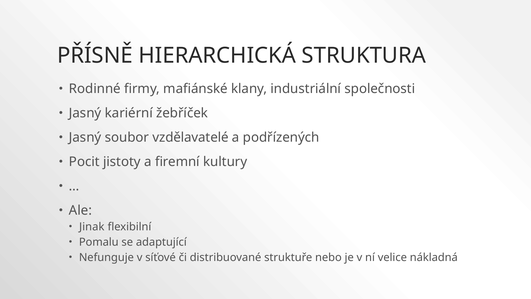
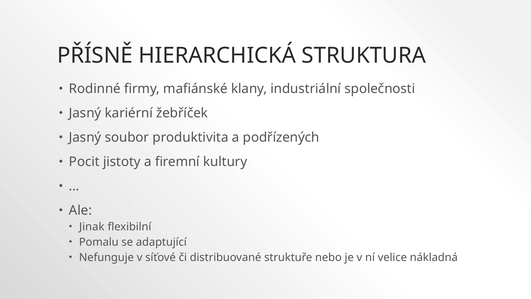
vzdělavatelé: vzdělavatelé -> produktivita
